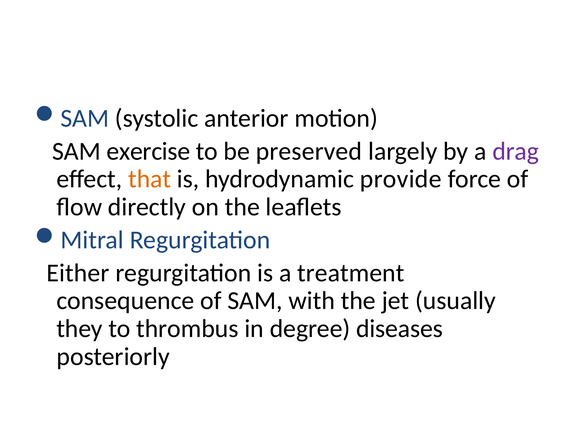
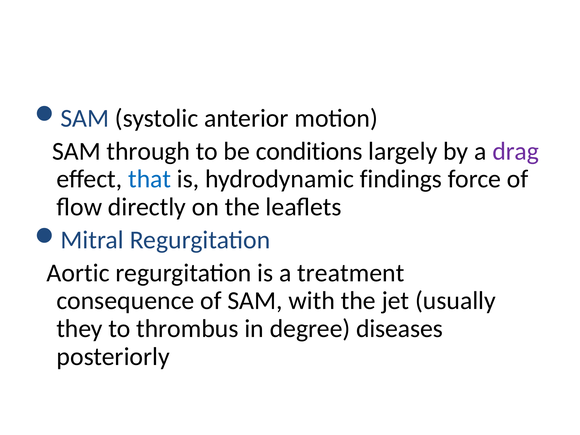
exercise: exercise -> through
preserved: preserved -> conditions
that colour: orange -> blue
provide: provide -> findings
Either: Either -> Aortic
